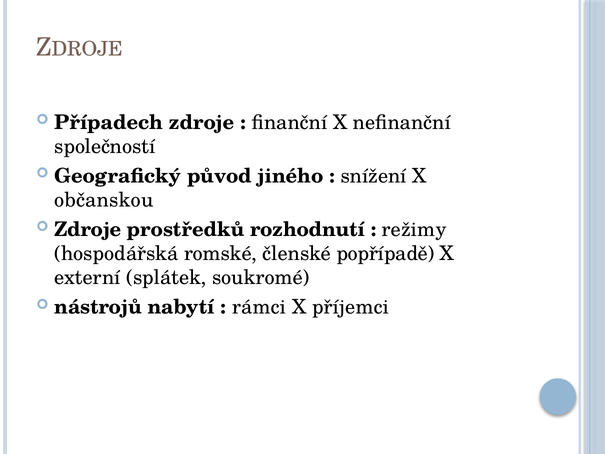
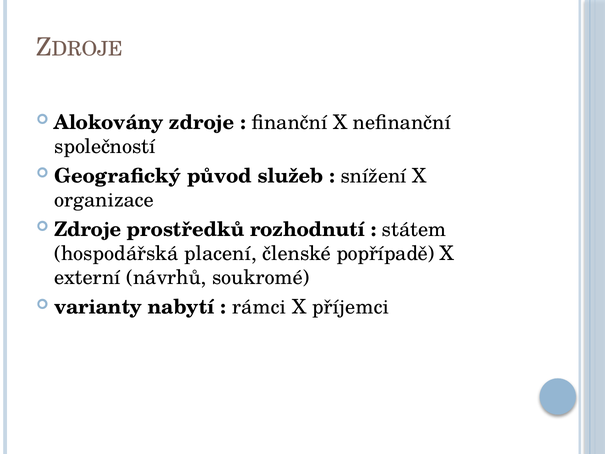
Případech: Případech -> Alokovány
jiného: jiného -> služeb
občanskou: občanskou -> organizace
režimy: režimy -> státem
romské: romské -> placení
splátek: splátek -> návrhů
nástrojů: nástrojů -> varianty
